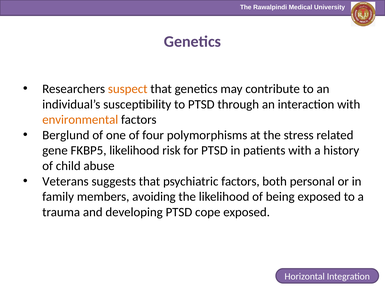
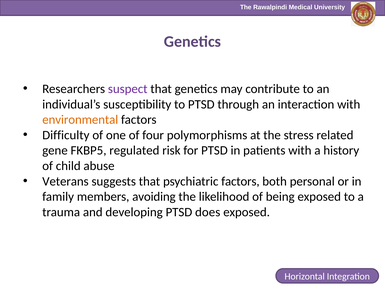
suspect colour: orange -> purple
Berglund: Berglund -> Difficulty
FKBP5 likelihood: likelihood -> regulated
cope: cope -> does
